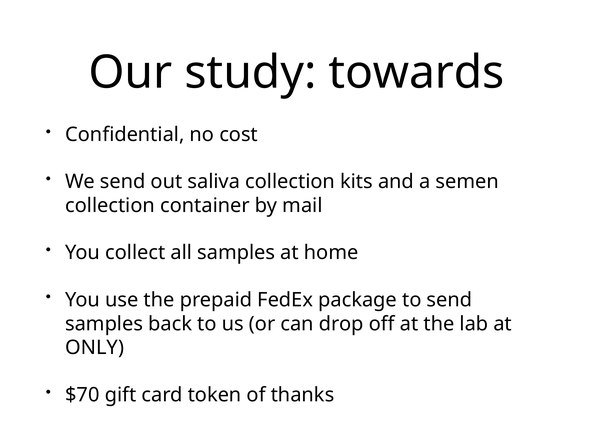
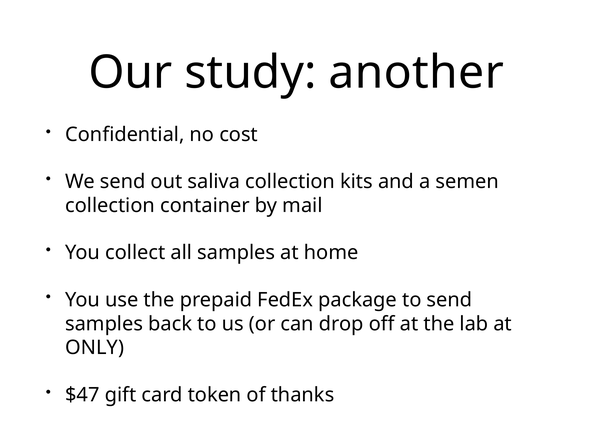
towards: towards -> another
$70: $70 -> $47
